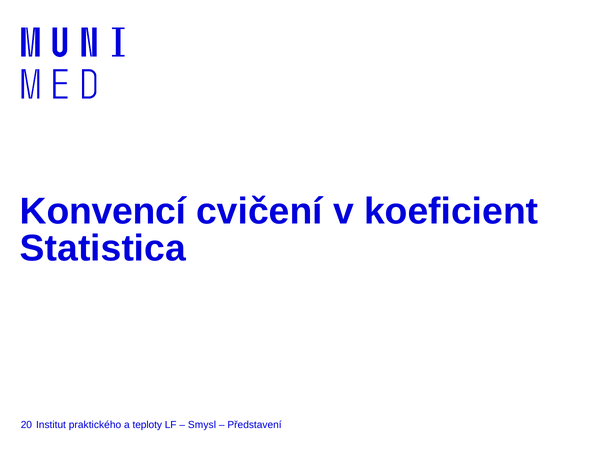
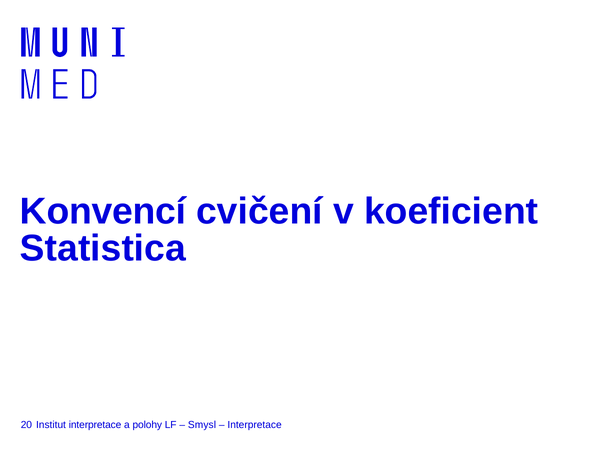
Institut praktického: praktického -> interpretace
teploty: teploty -> polohy
Představení at (255, 425): Představení -> Interpretace
